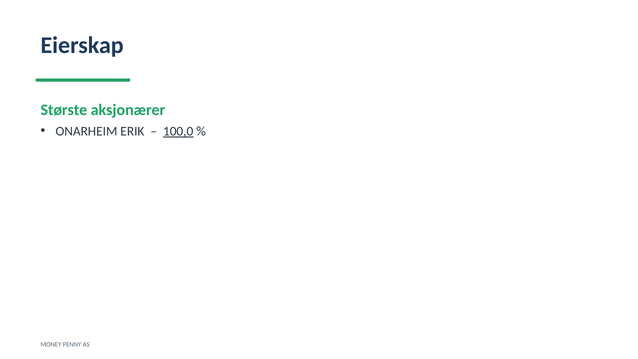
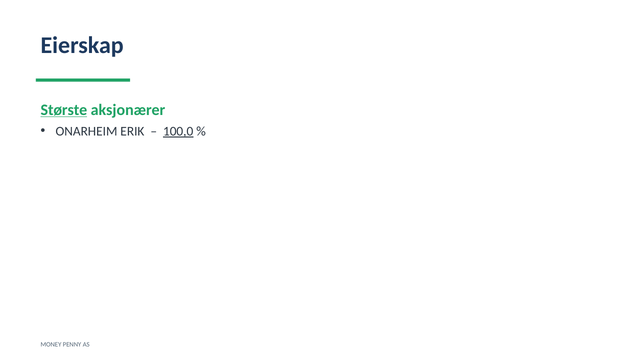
Største underline: none -> present
